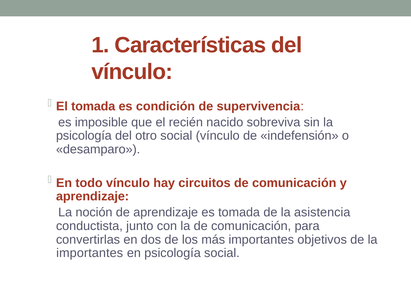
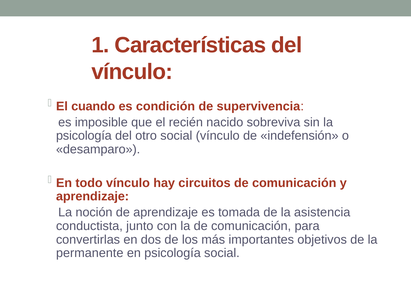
El tomada: tomada -> cuando
importantes at (90, 253): importantes -> permanente
